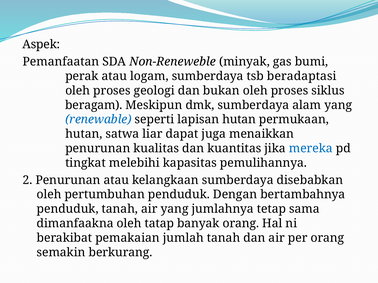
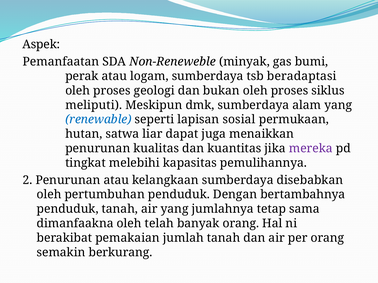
beragam: beragam -> meliputi
lapisan hutan: hutan -> sosial
mereka colour: blue -> purple
tatap: tatap -> telah
